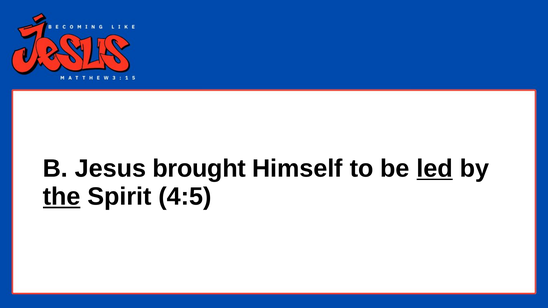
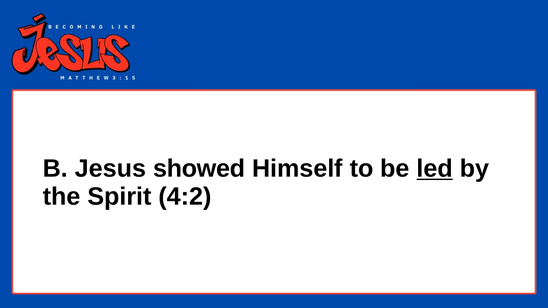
brought: brought -> showed
the underline: present -> none
4:5: 4:5 -> 4:2
